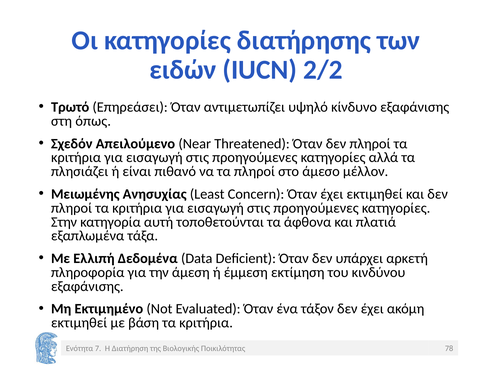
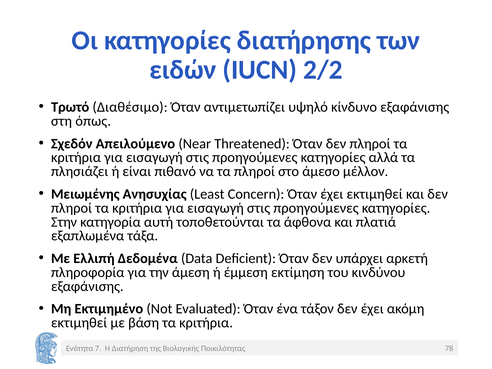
Επηρεάσει: Επηρεάσει -> Διαθέσιμο
